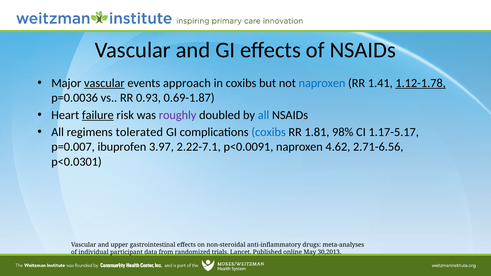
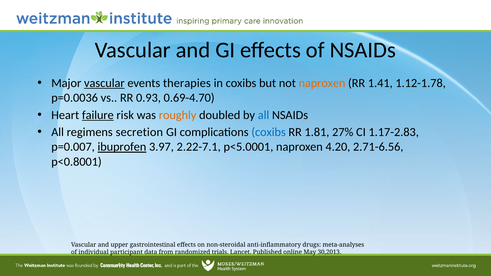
approach: approach -> therapies
naproxen at (322, 83) colour: blue -> orange
1.12-1.78 underline: present -> none
0.69-1.87: 0.69-1.87 -> 0.69-4.70
roughly colour: purple -> orange
tolerated: tolerated -> secretion
98%: 98% -> 27%
1.17-5.17: 1.17-5.17 -> 1.17-2.83
ibuprofen underline: none -> present
p<0.0091: p<0.0091 -> p<5.0001
4.62: 4.62 -> 4.20
p<0.0301: p<0.0301 -> p<0.8001
